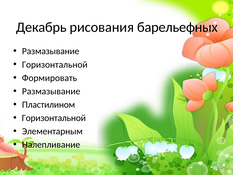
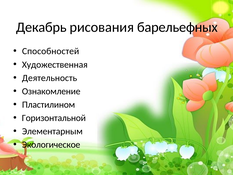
Размазывание at (51, 51): Размазывание -> Способностей
Горизонтальной at (55, 64): Горизонтальной -> Художественная
Формировать: Формировать -> Деятельность
Размазывание at (51, 91): Размазывание -> Ознакомление
Налепливание: Налепливание -> Экологическое
